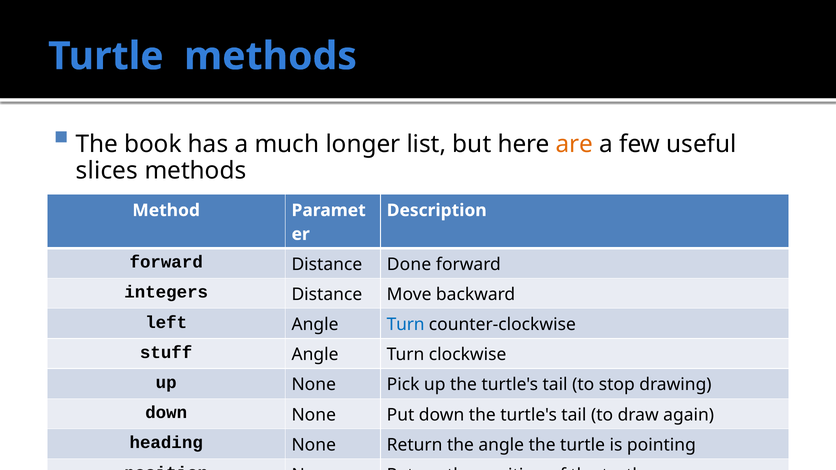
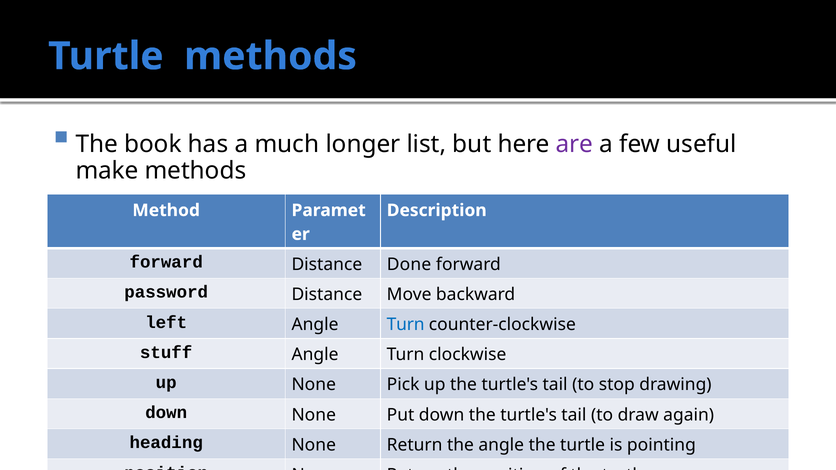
are colour: orange -> purple
slices: slices -> make
integers: integers -> password
